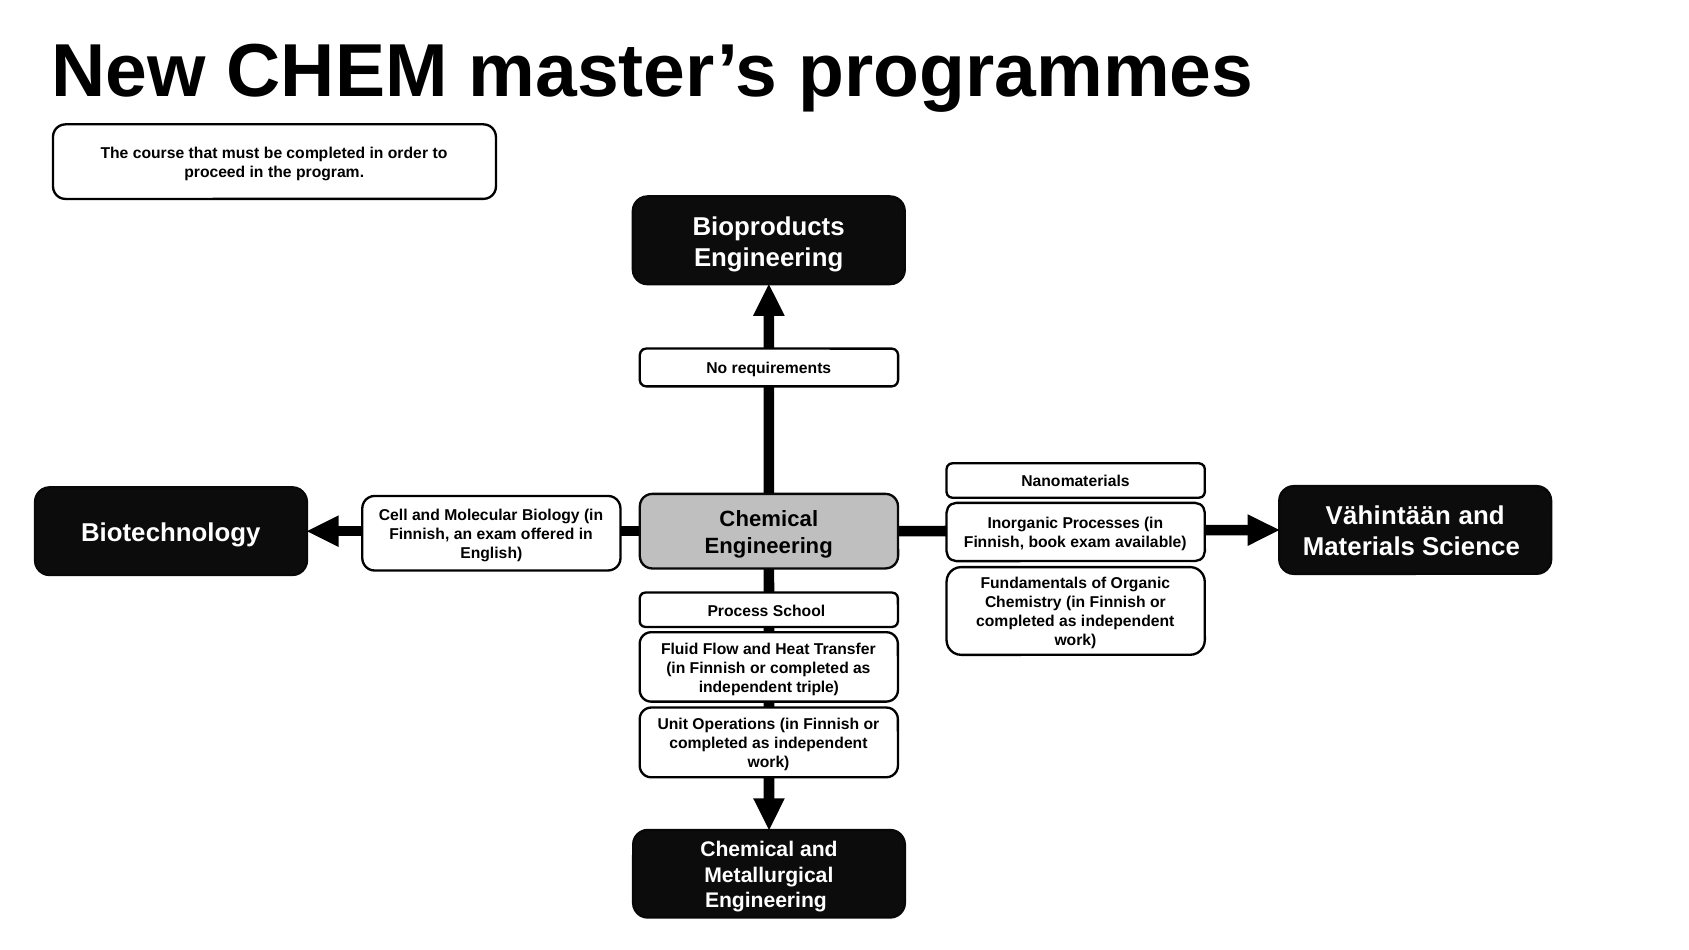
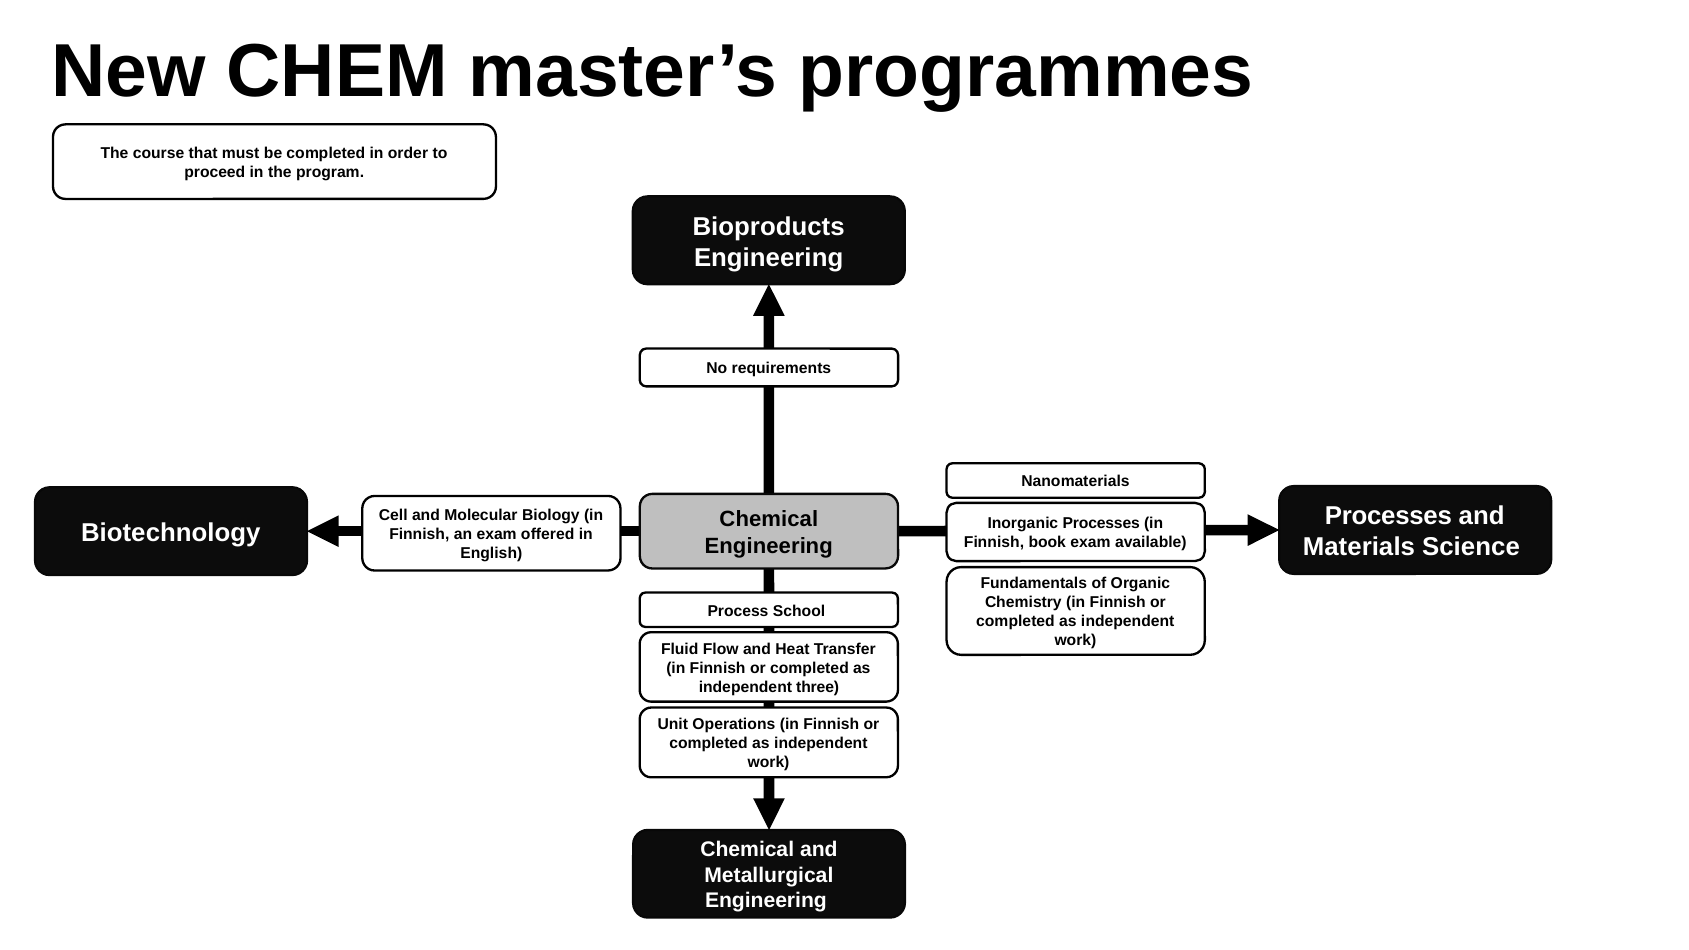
Vähintään at (1388, 516): Vähintään -> Processes
triple: triple -> three
